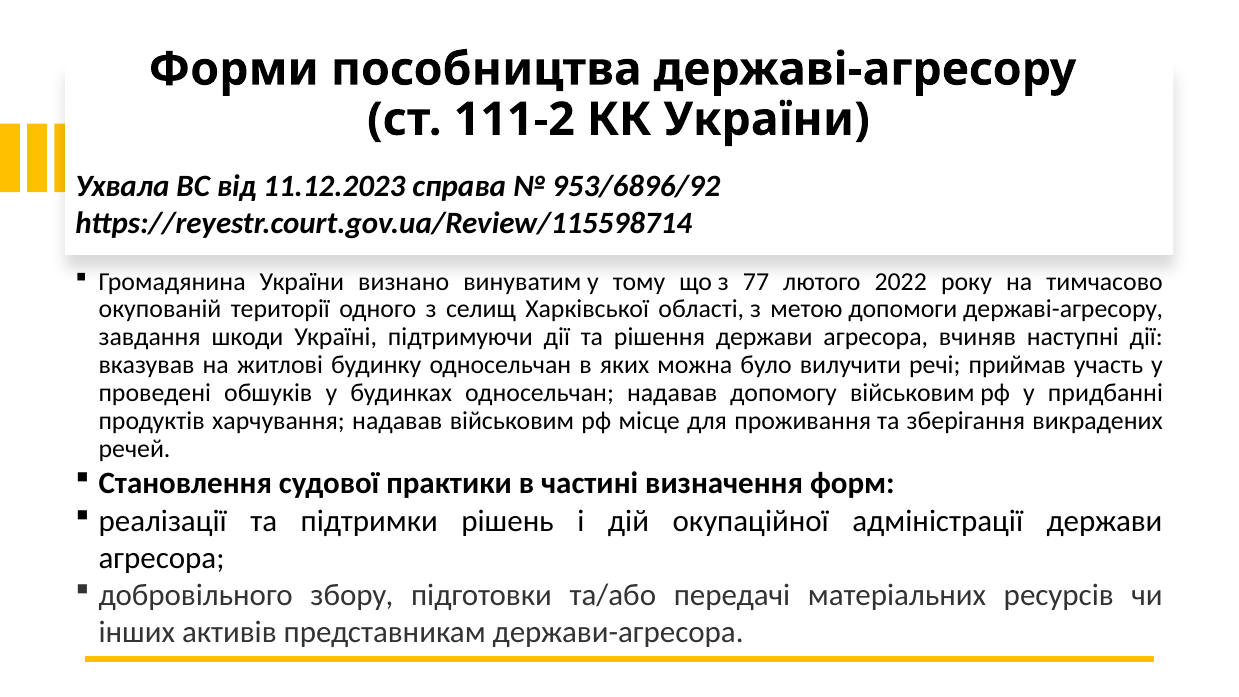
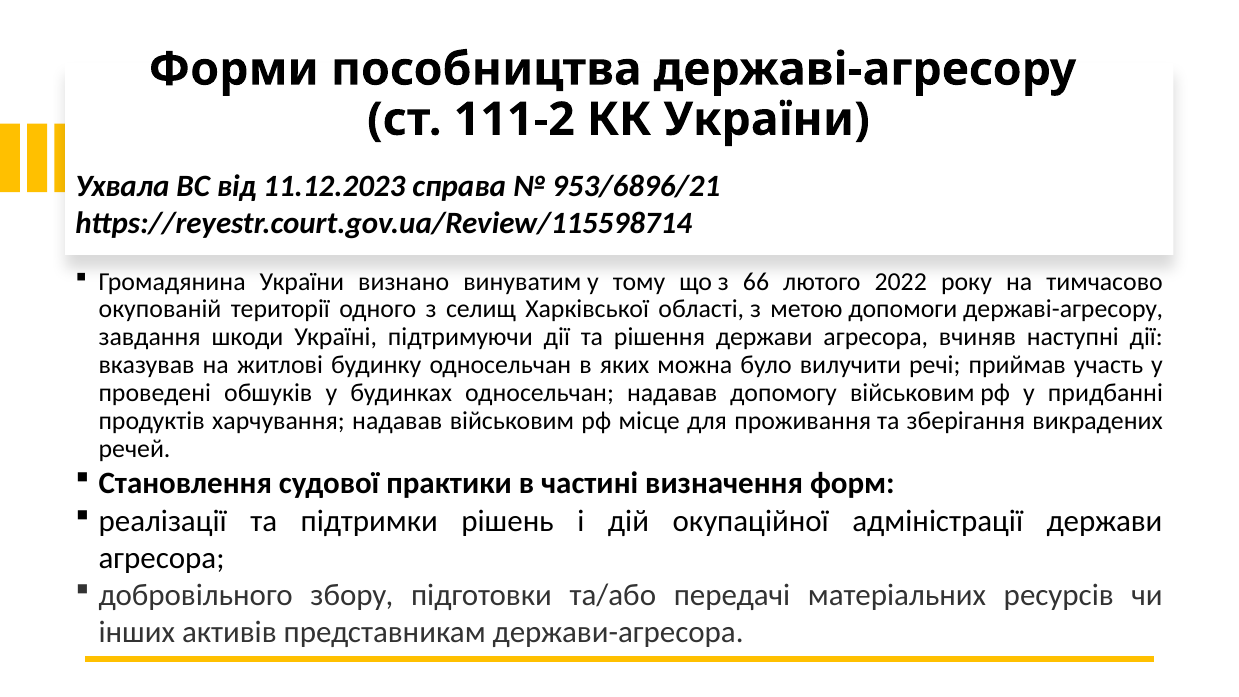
953/6896/92: 953/6896/92 -> 953/6896/21
77: 77 -> 66
